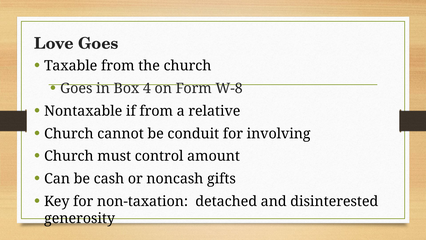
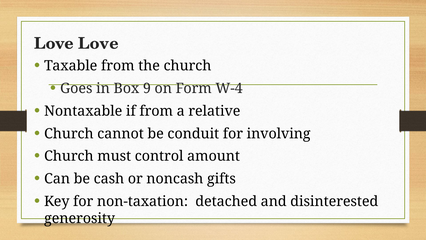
Love Goes: Goes -> Love
4: 4 -> 9
W-8: W-8 -> W-4
